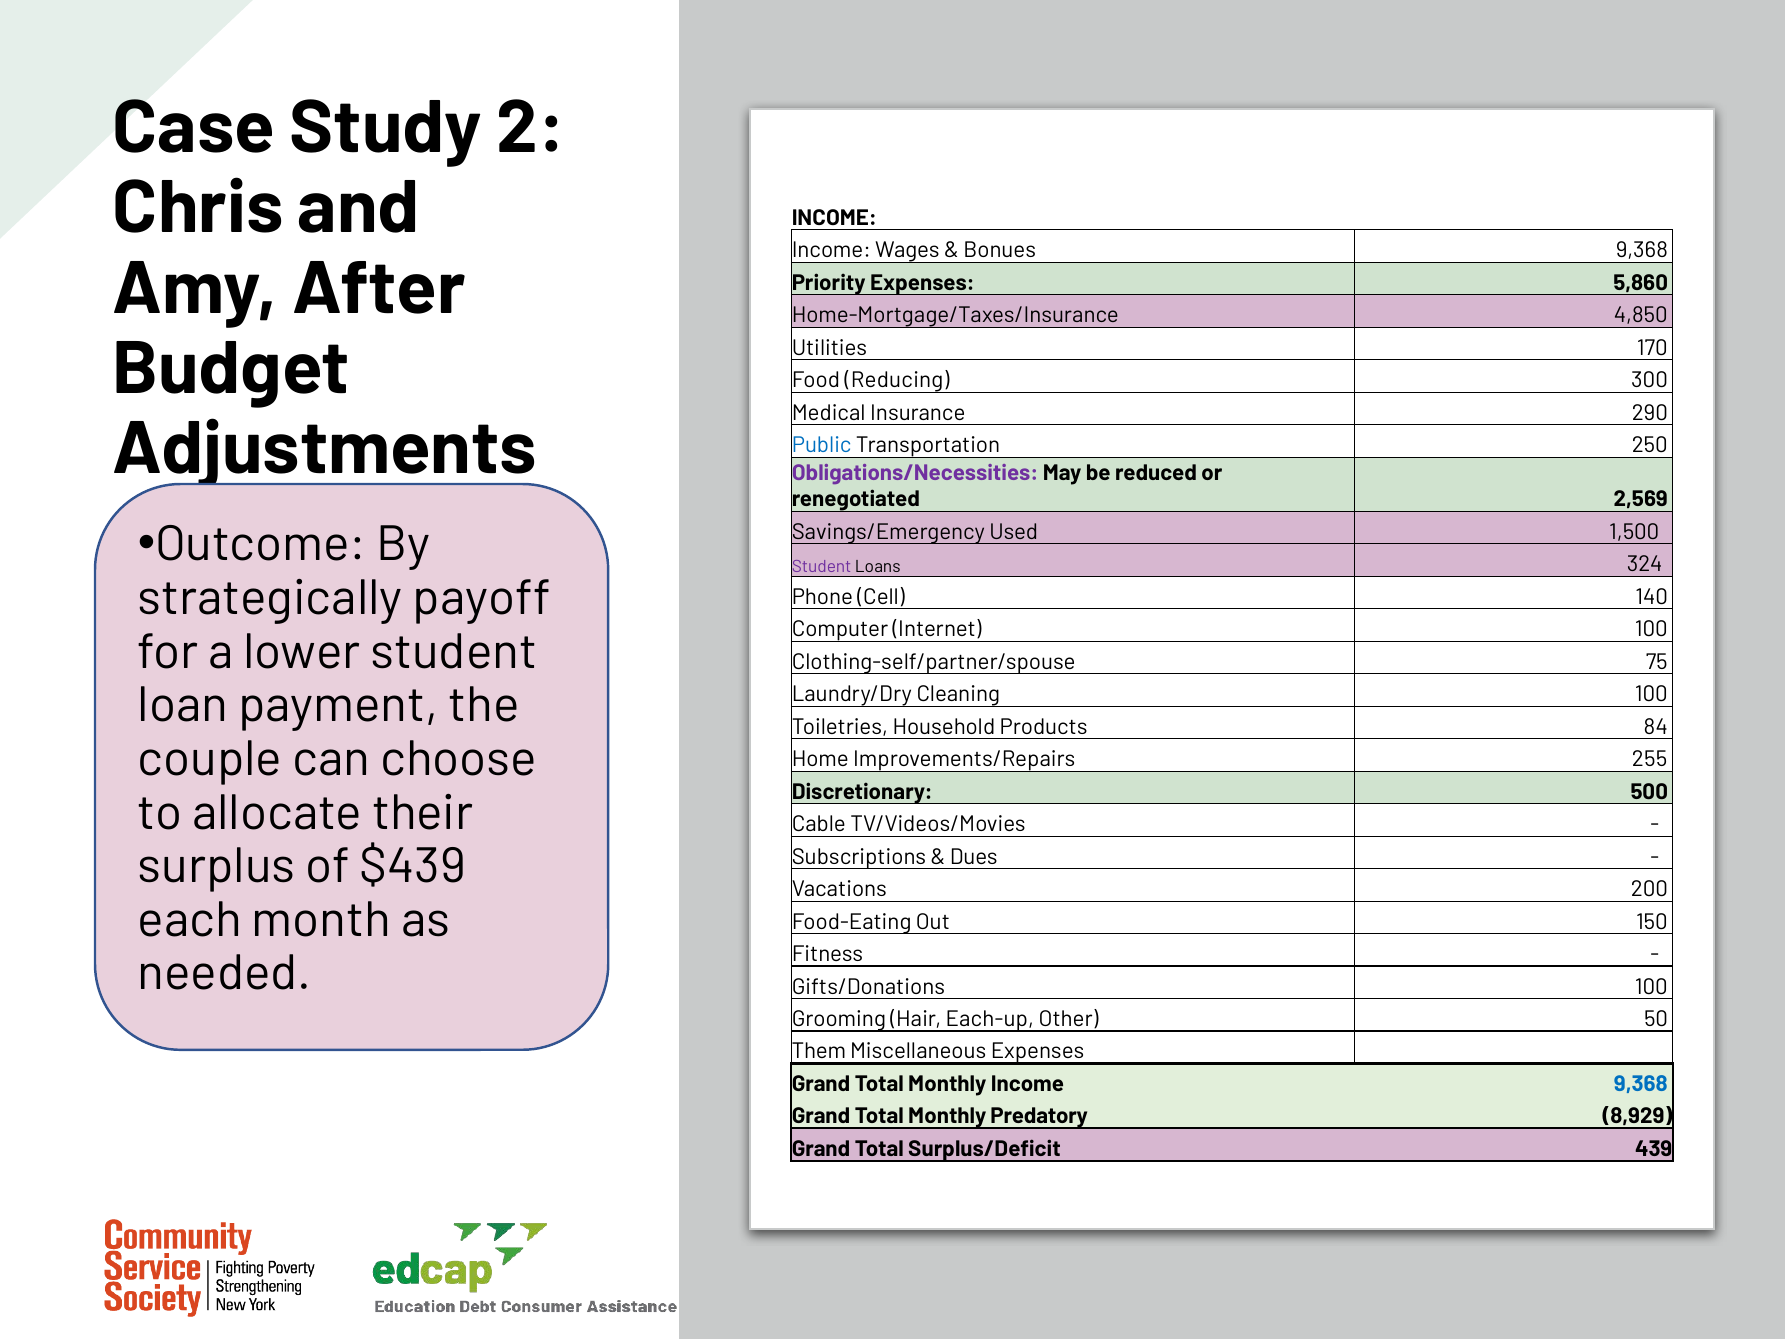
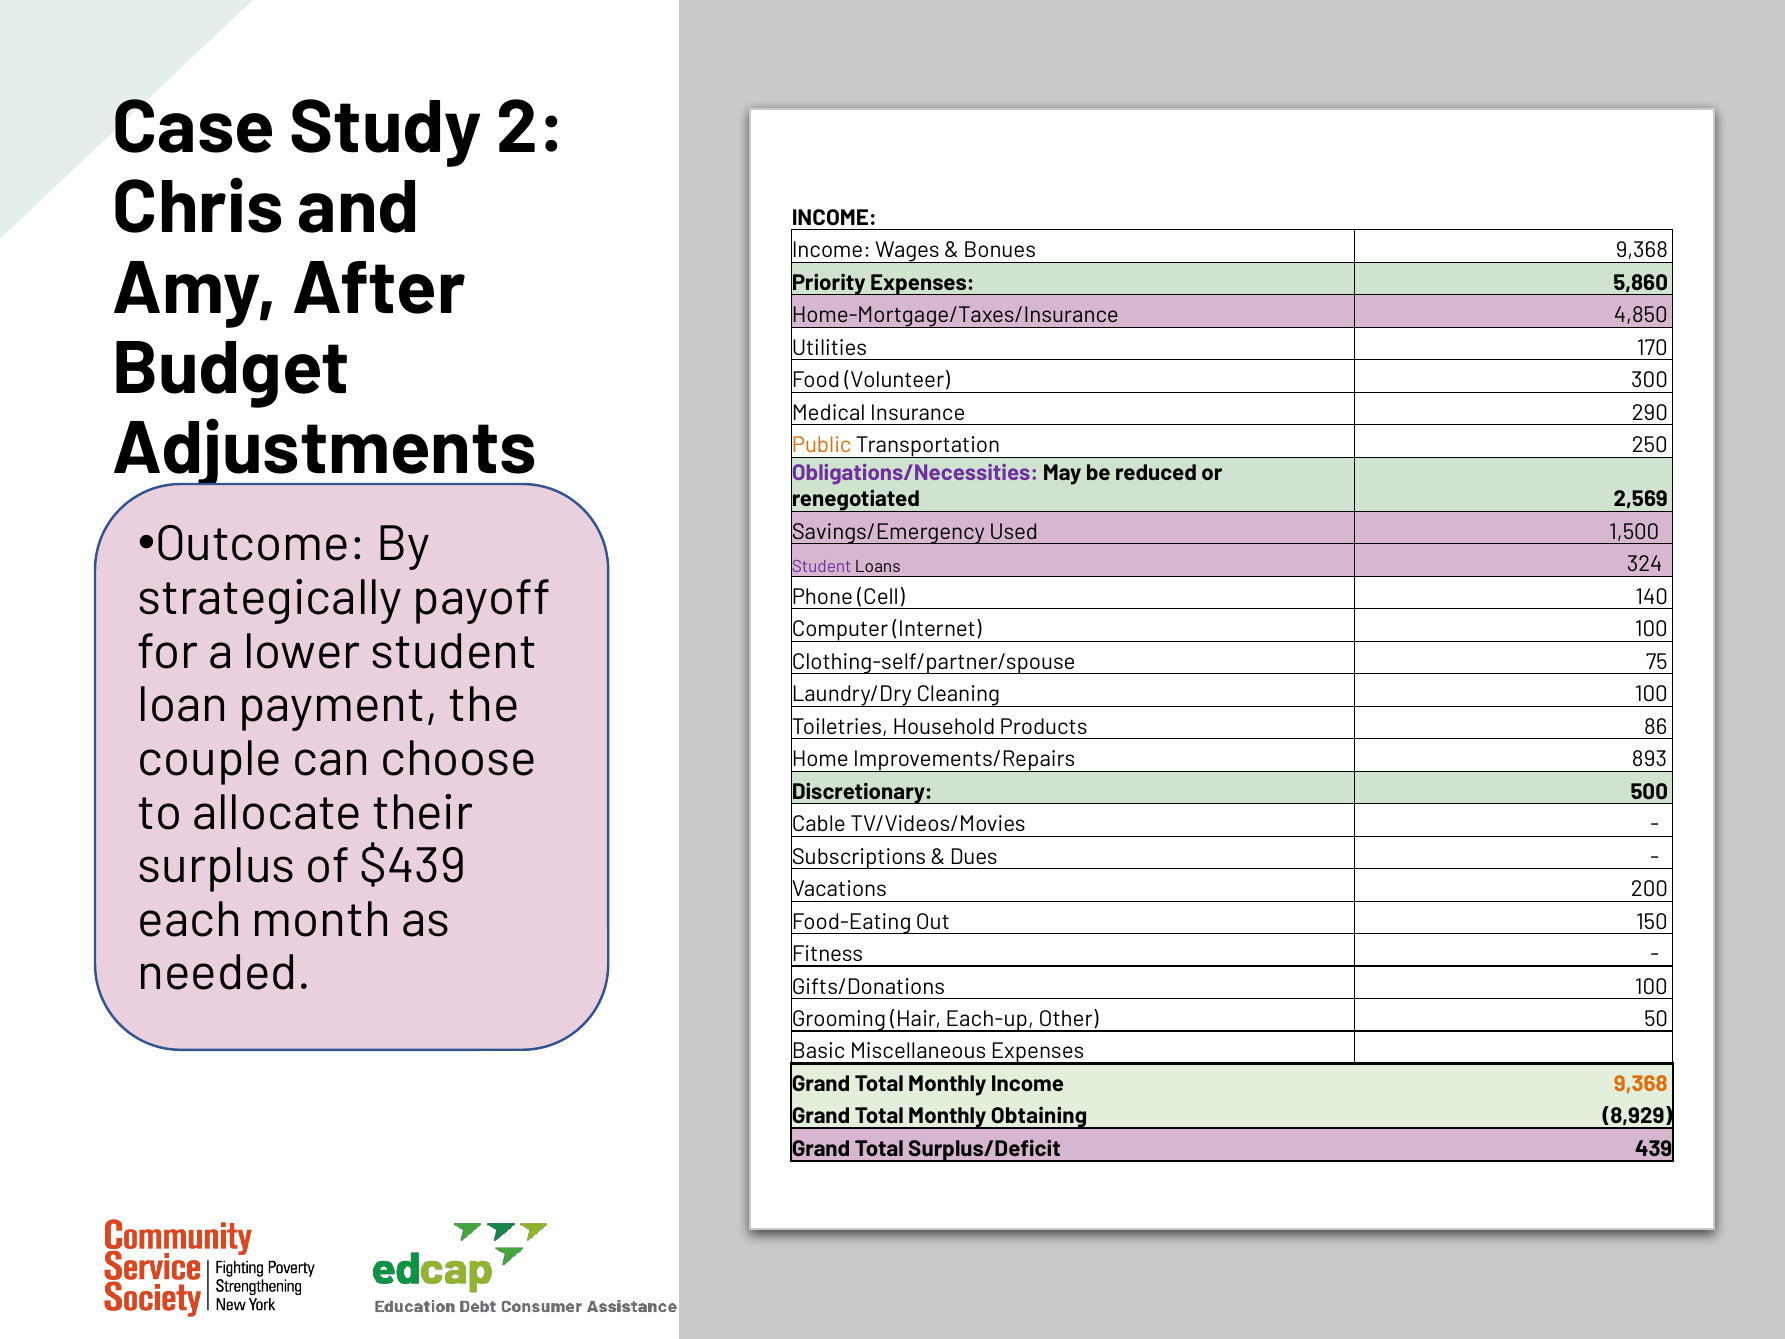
Reducing: Reducing -> Volunteer
Public colour: blue -> orange
84: 84 -> 86
255: 255 -> 893
Them: Them -> Basic
9,368 at (1641, 1084) colour: blue -> orange
Predatory: Predatory -> Obtaining
